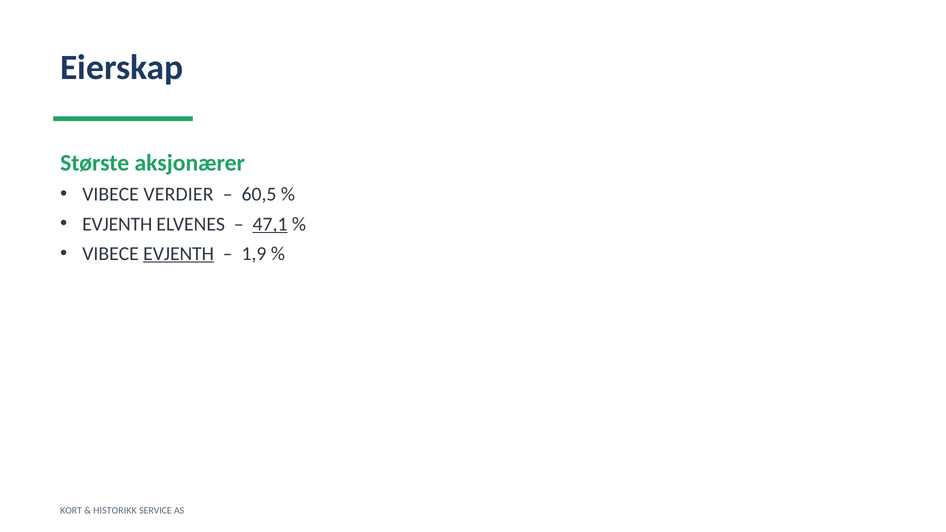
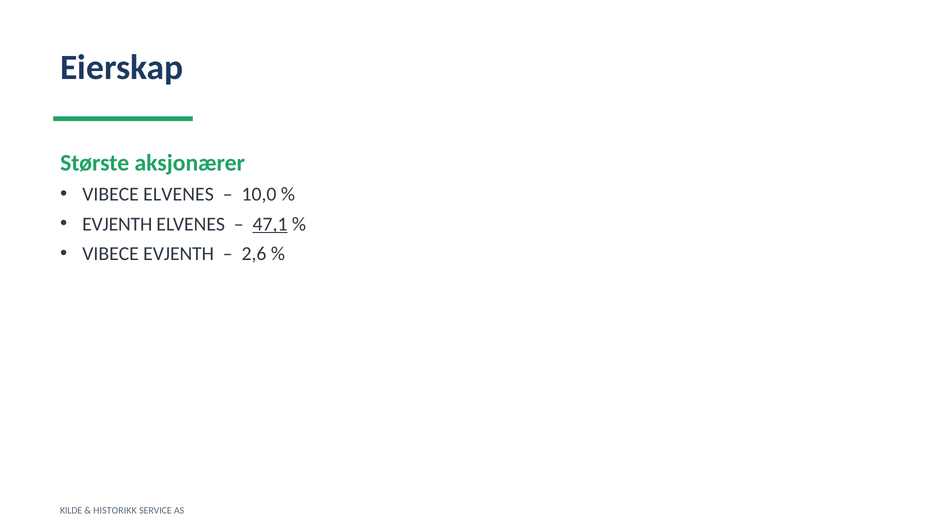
VIBECE VERDIER: VERDIER -> ELVENES
60,5: 60,5 -> 10,0
EVJENTH at (179, 254) underline: present -> none
1,9: 1,9 -> 2,6
KORT: KORT -> KILDE
